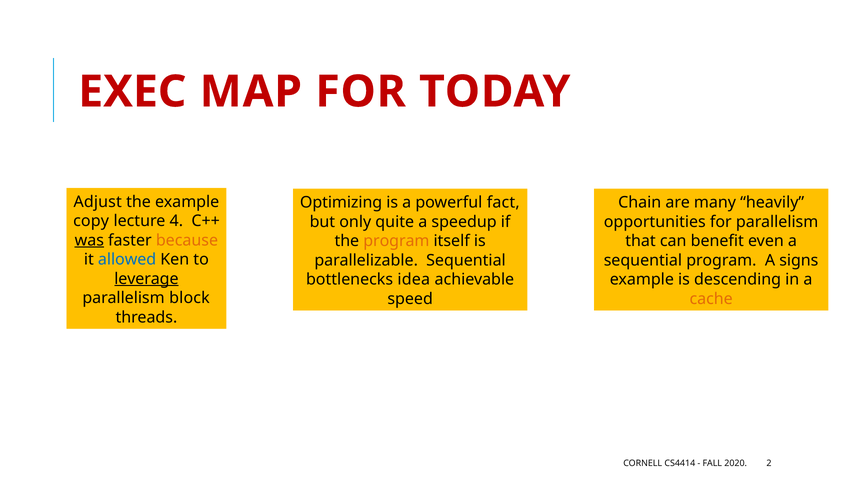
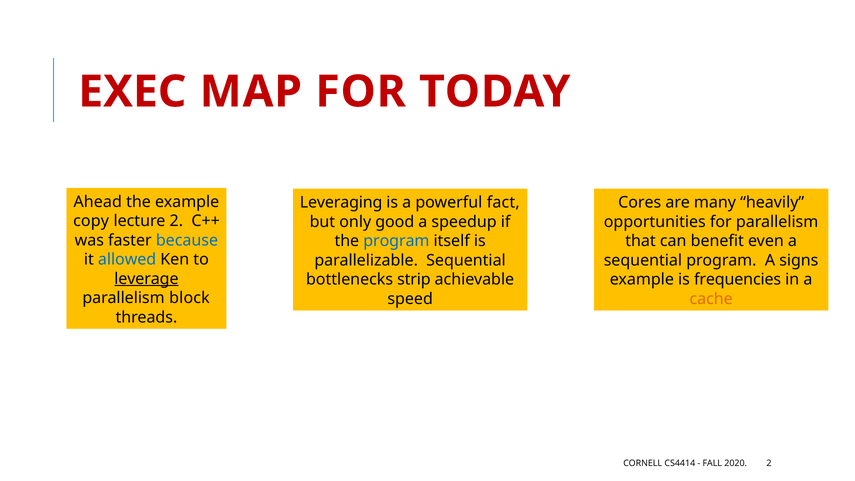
Adjust: Adjust -> Ahead
Optimizing: Optimizing -> Leveraging
Chain: Chain -> Cores
lecture 4: 4 -> 2
quite: quite -> good
was underline: present -> none
because colour: orange -> blue
program at (396, 241) colour: orange -> blue
idea: idea -> strip
descending: descending -> frequencies
